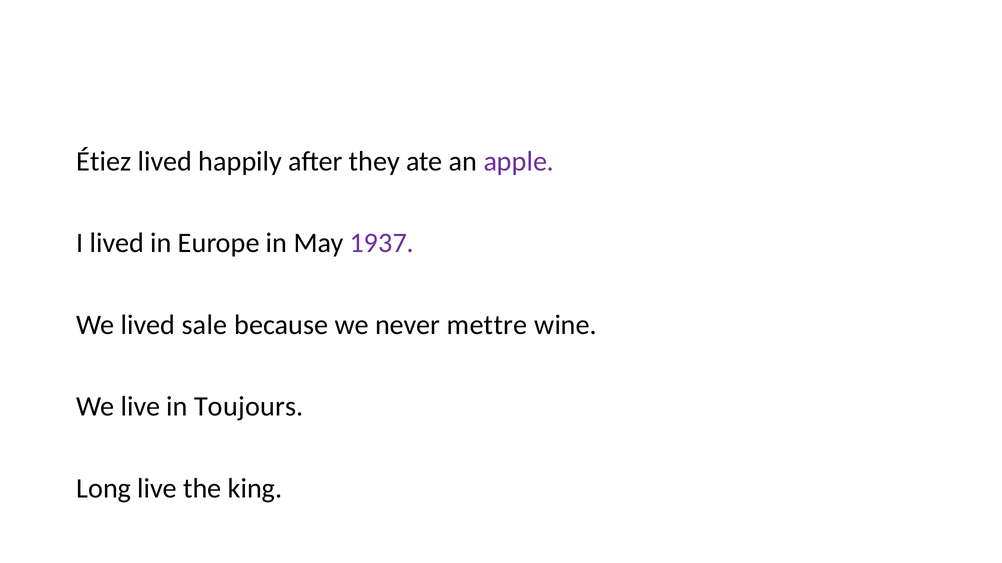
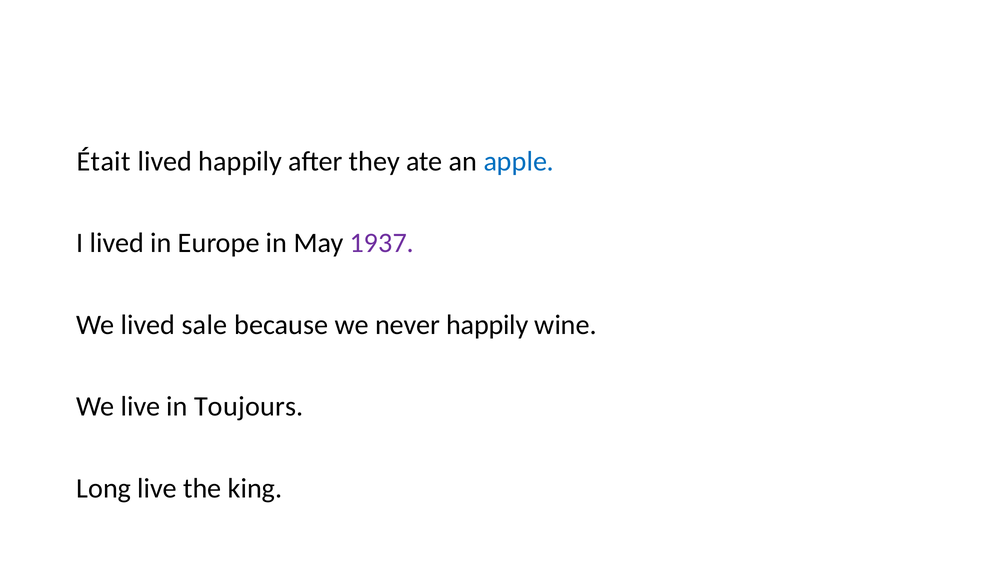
Étiez: Étiez -> Était
apple colour: purple -> blue
never mettre: mettre -> happily
